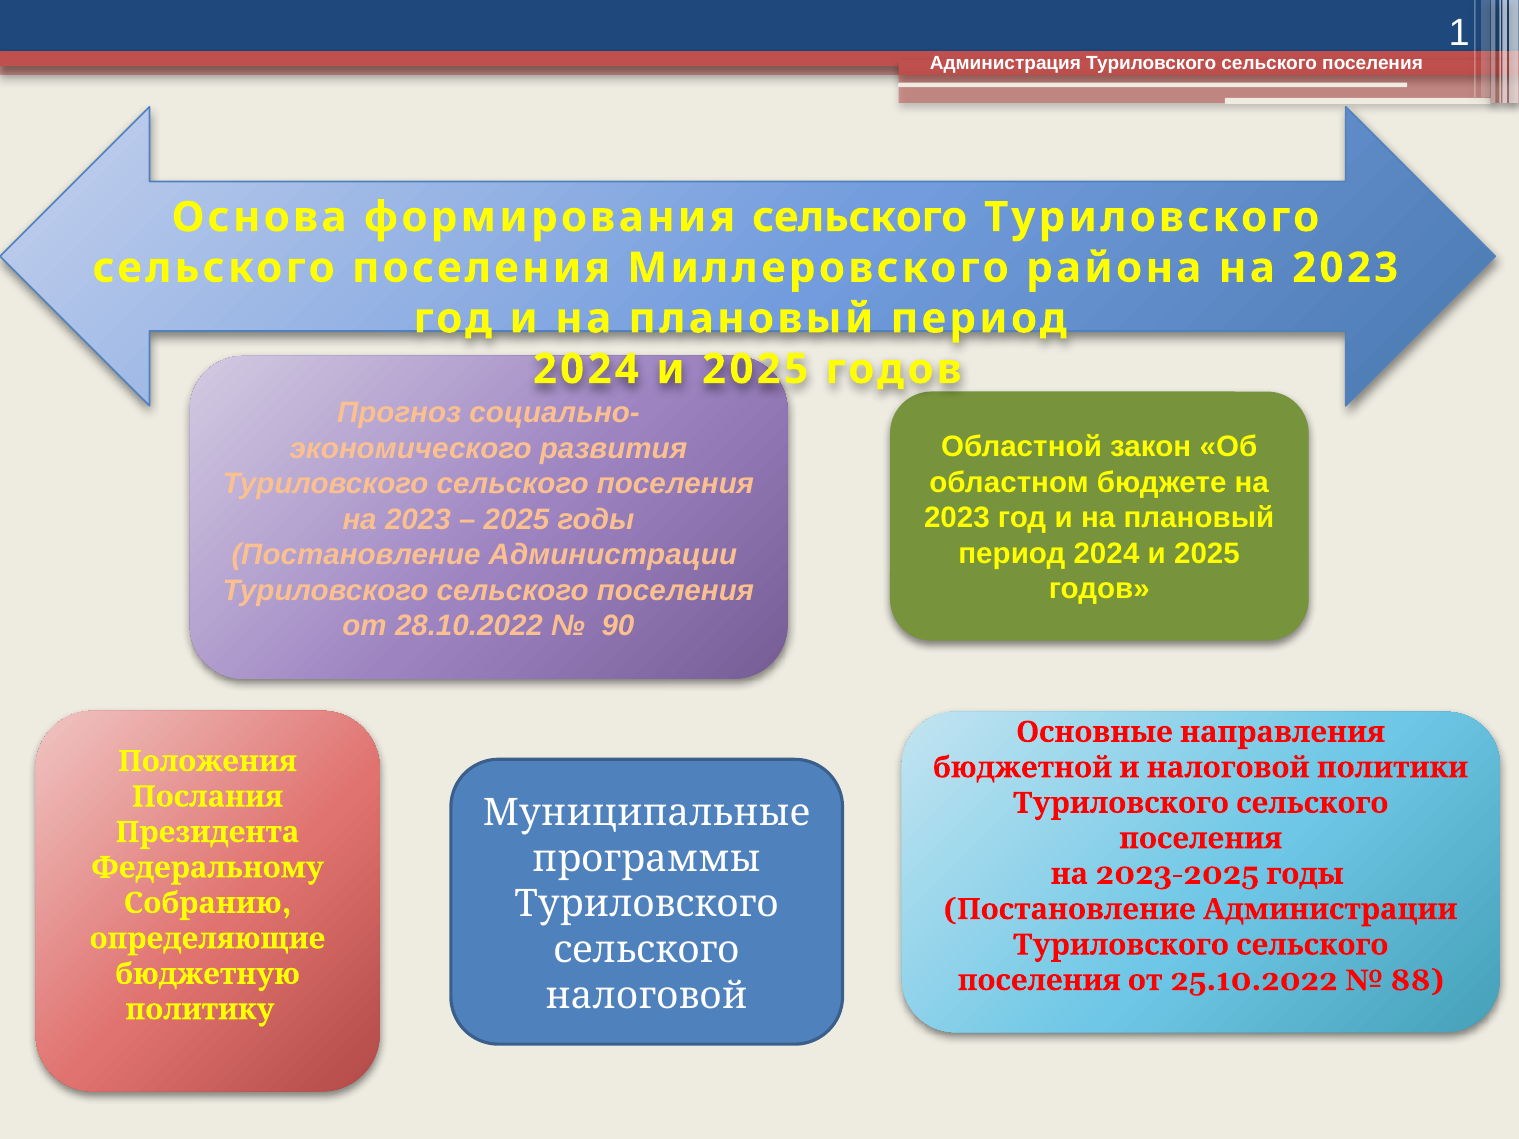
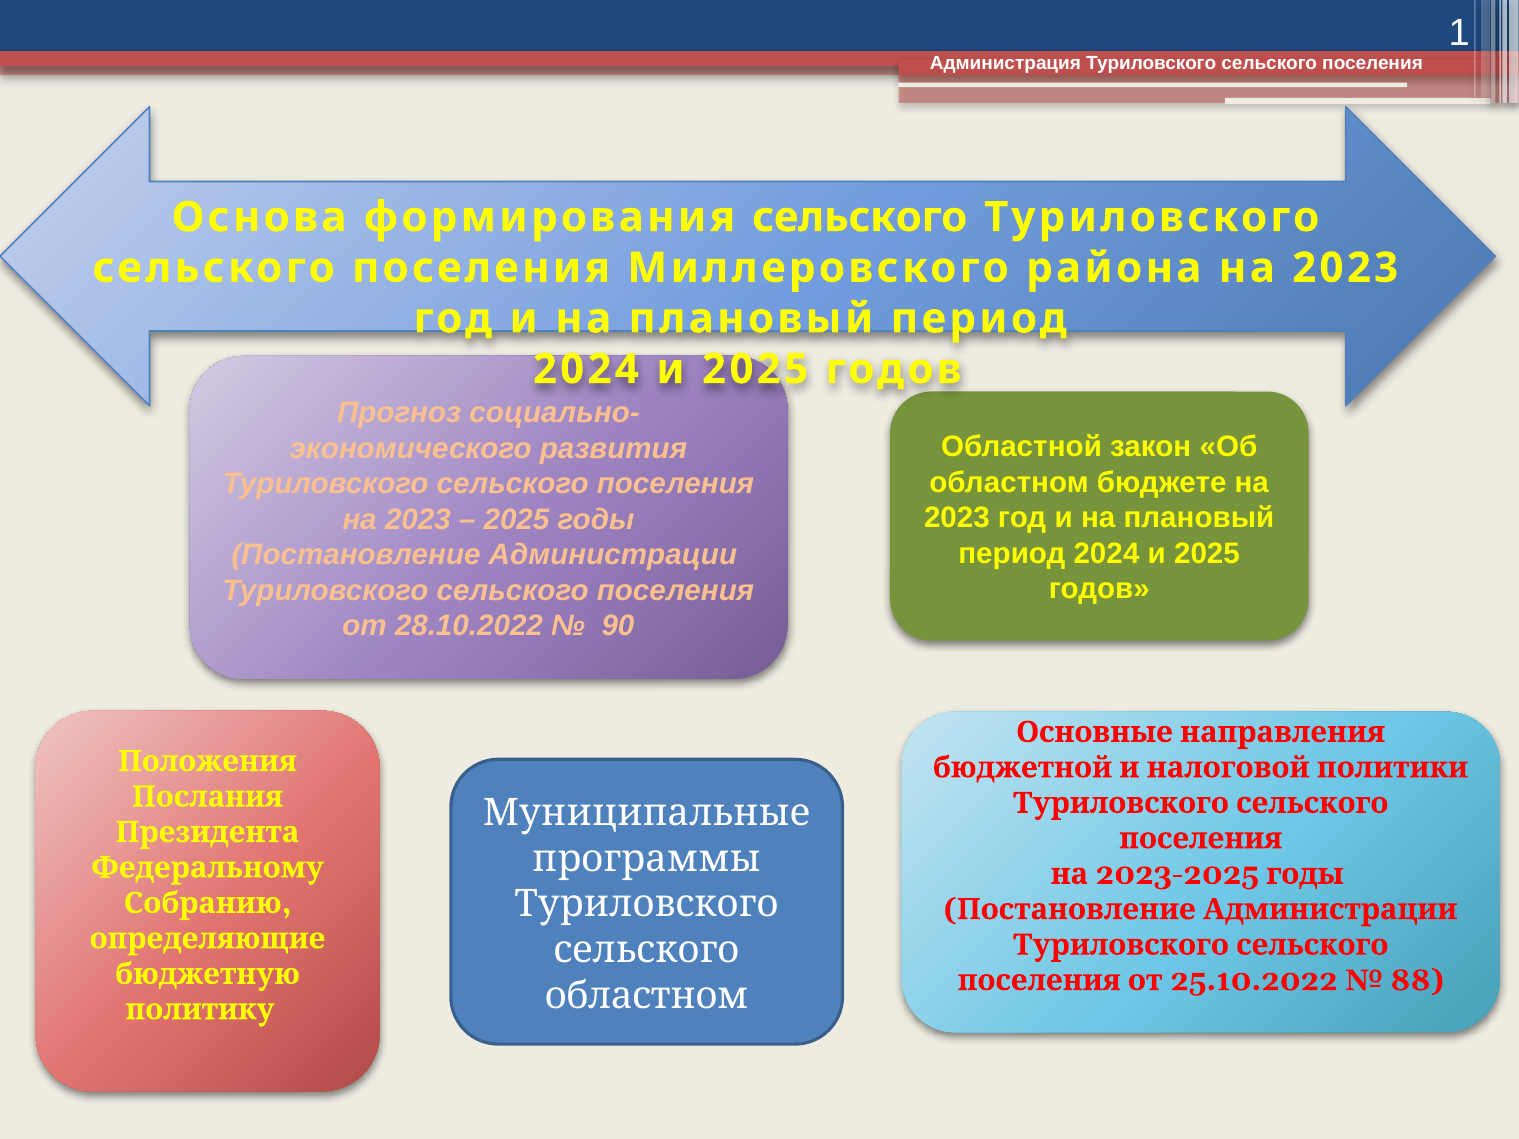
налоговой at (646, 996): налоговой -> областном
